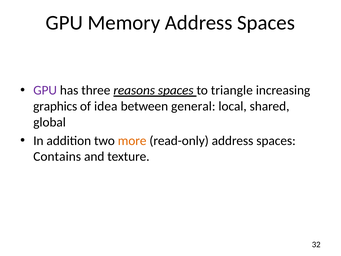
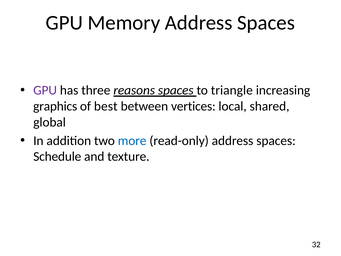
idea: idea -> best
general: general -> vertices
more colour: orange -> blue
Contains: Contains -> Schedule
